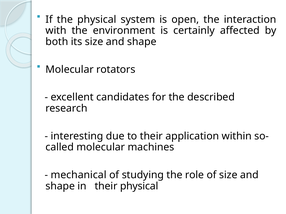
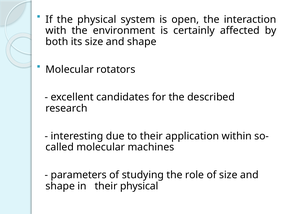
mechanical: mechanical -> parameters
